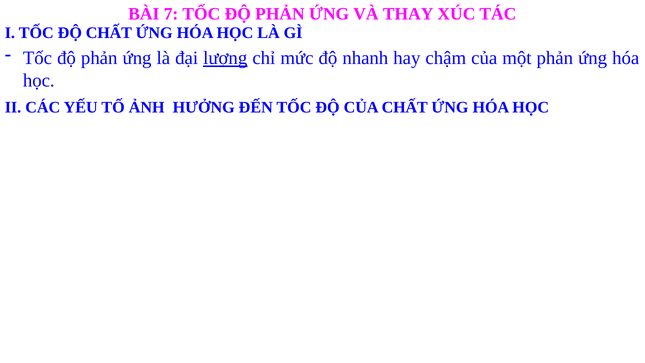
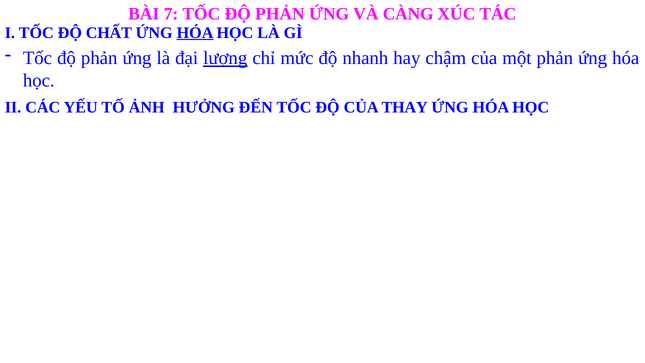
THAY: THAY -> CÀNG
HÓA at (195, 33) underline: none -> present
CỦA CHẤT: CHẤT -> THAY
